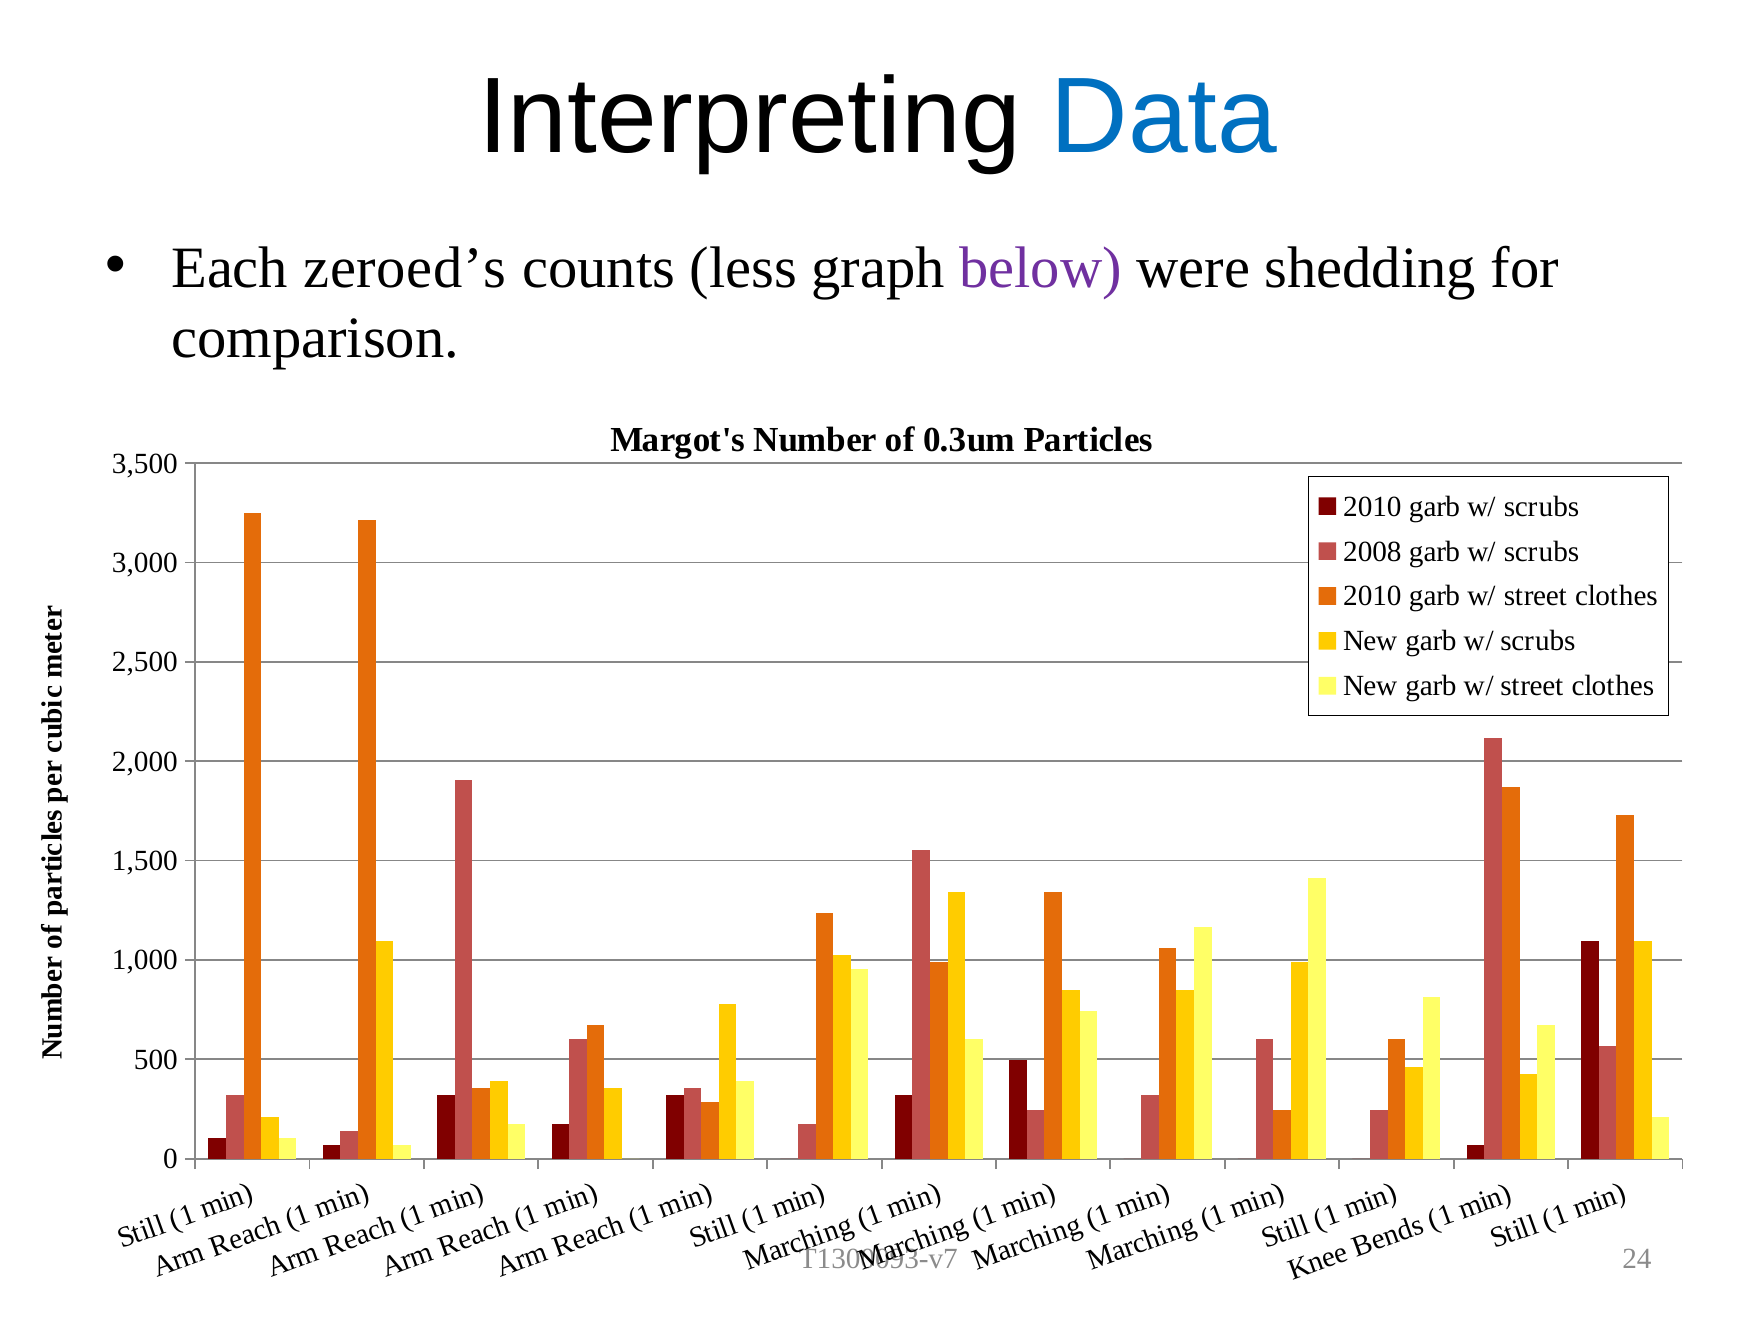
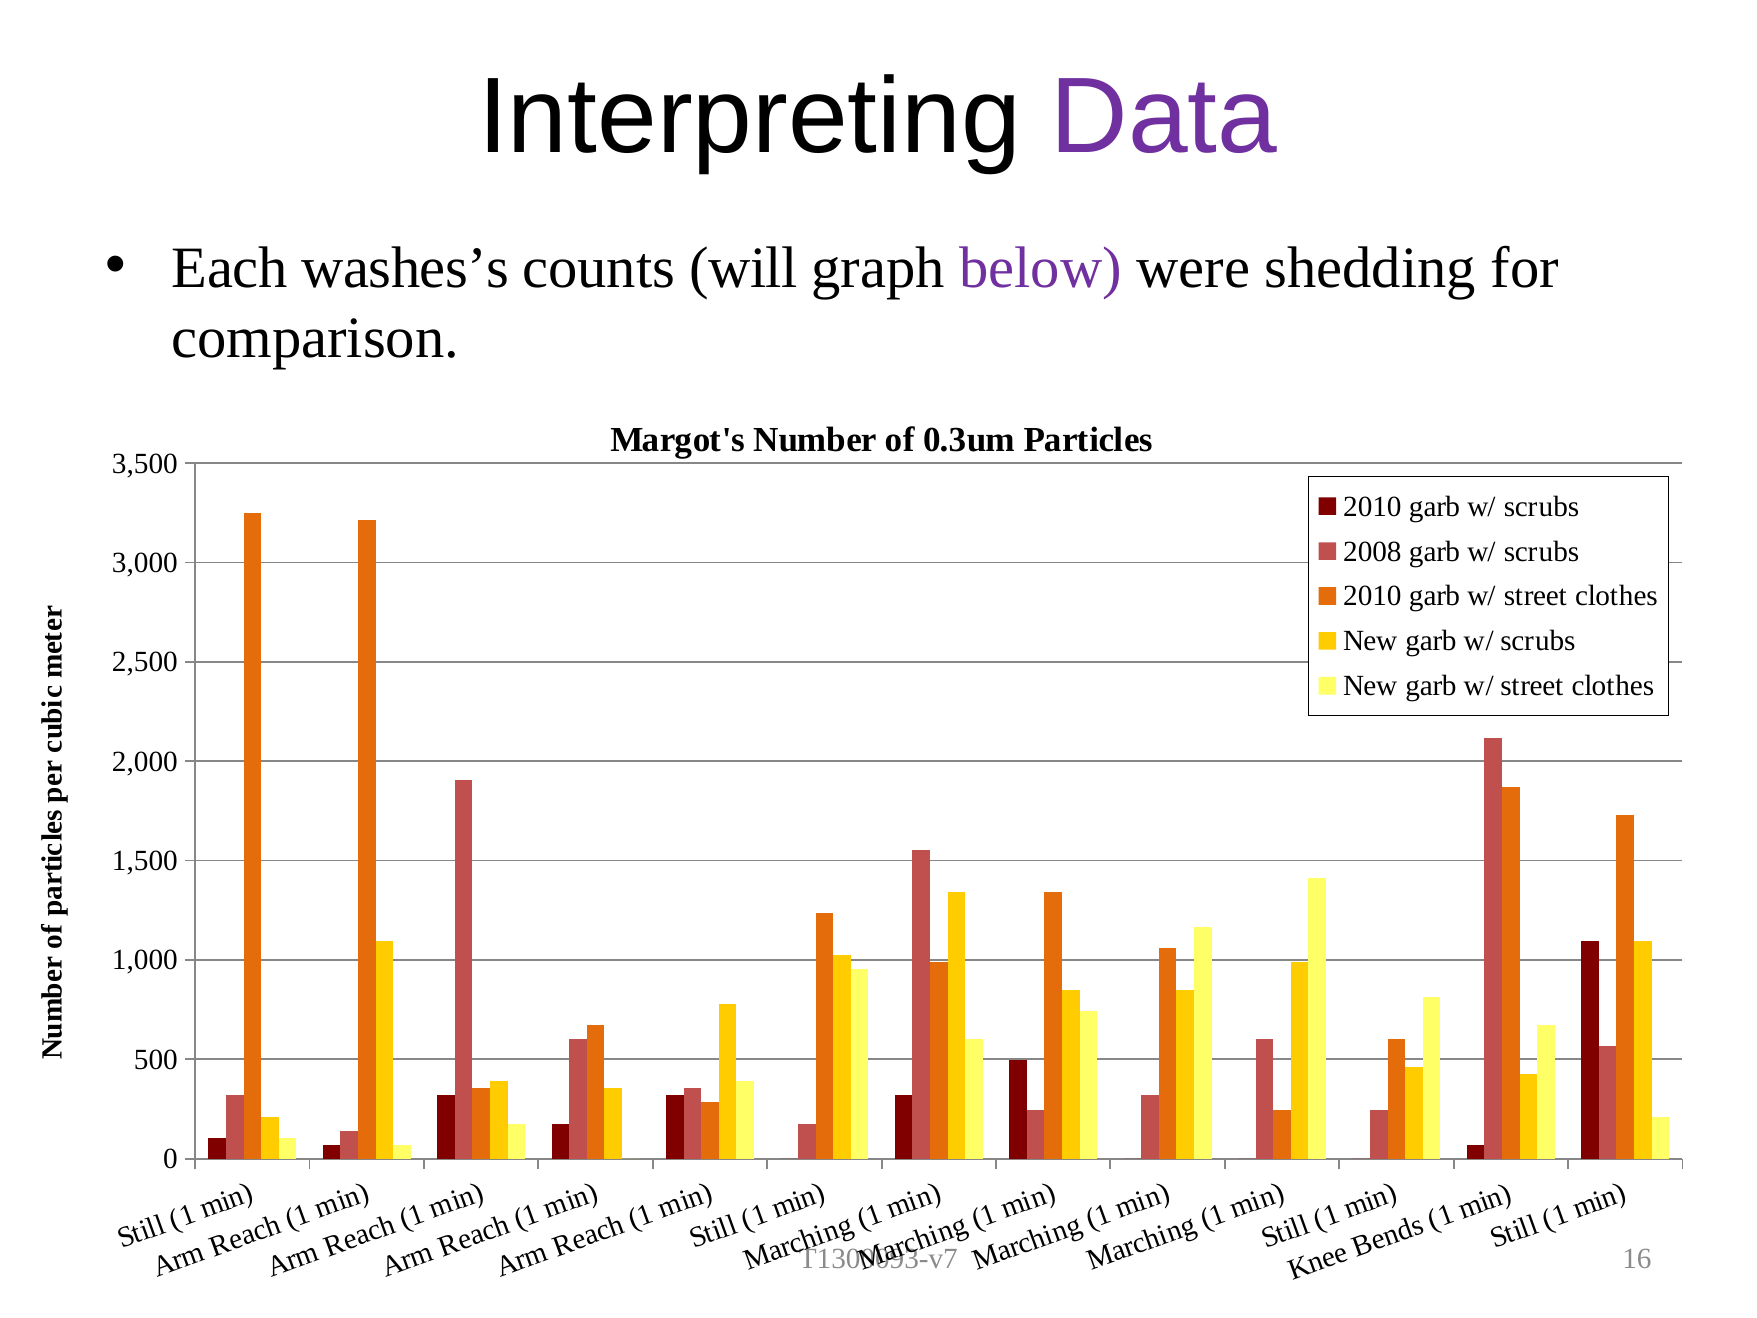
Data colour: blue -> purple
zeroed’s: zeroed’s -> washes’s
less: less -> will
24: 24 -> 16
